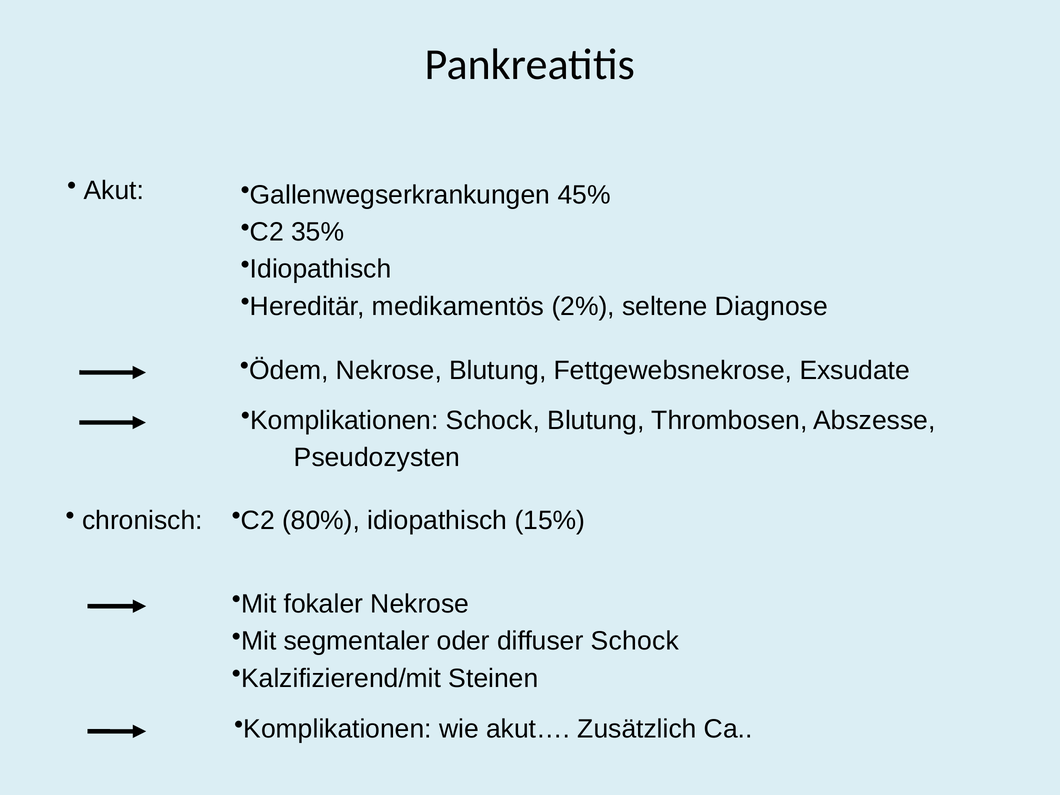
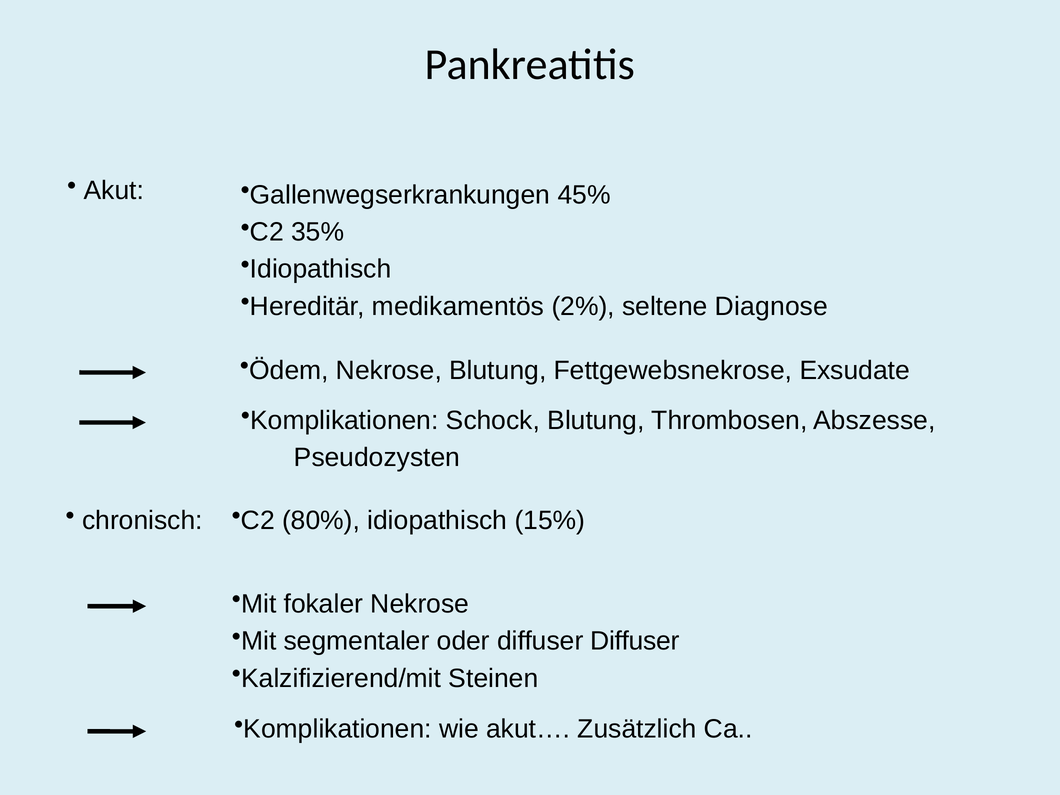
diffuser Schock: Schock -> Diffuser
